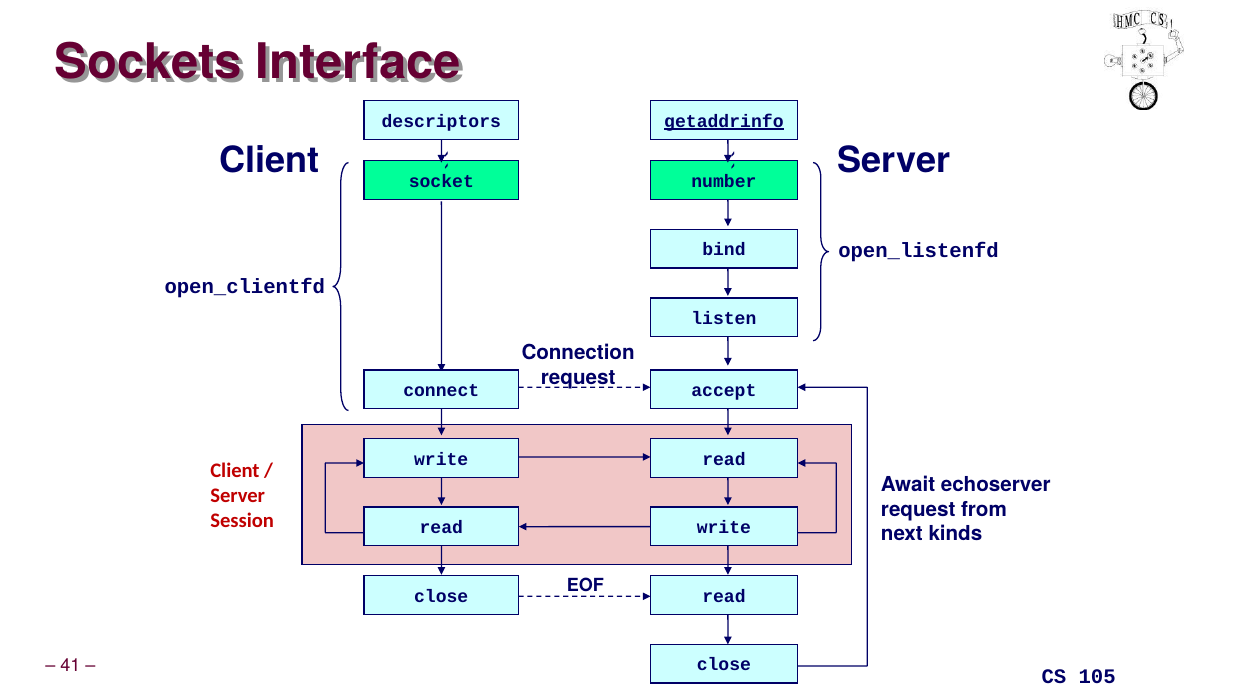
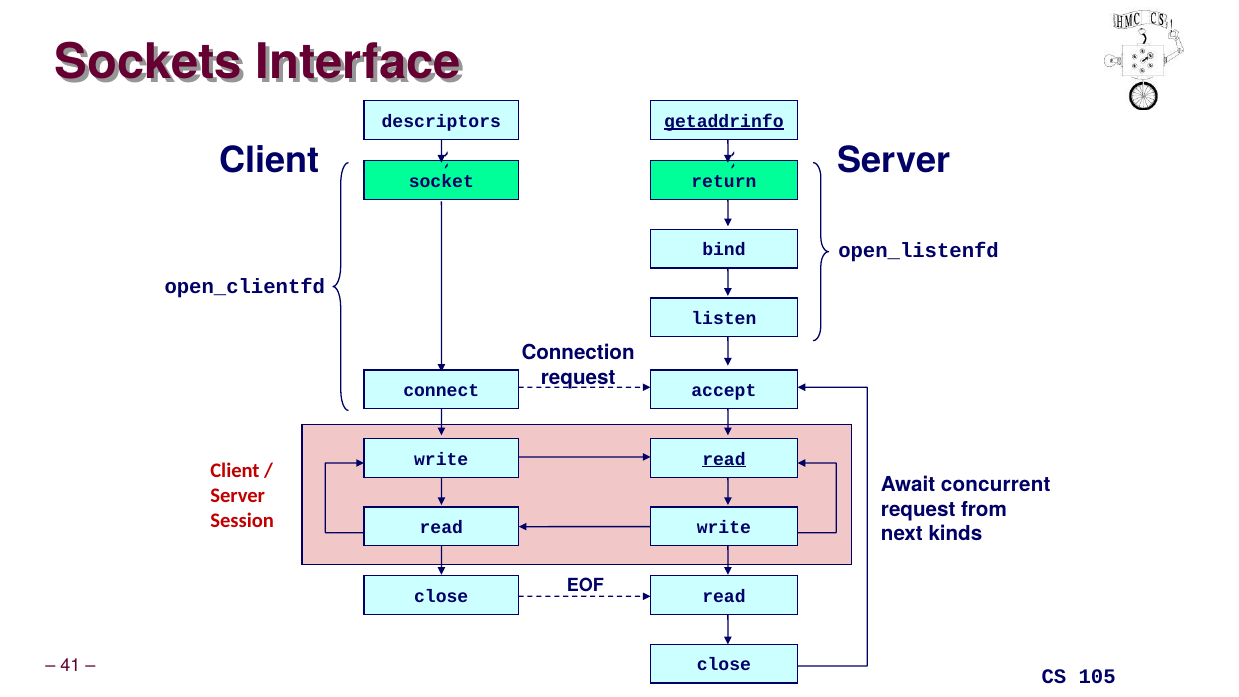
number: number -> return
read at (724, 459) underline: none -> present
echoserver: echoserver -> concurrent
